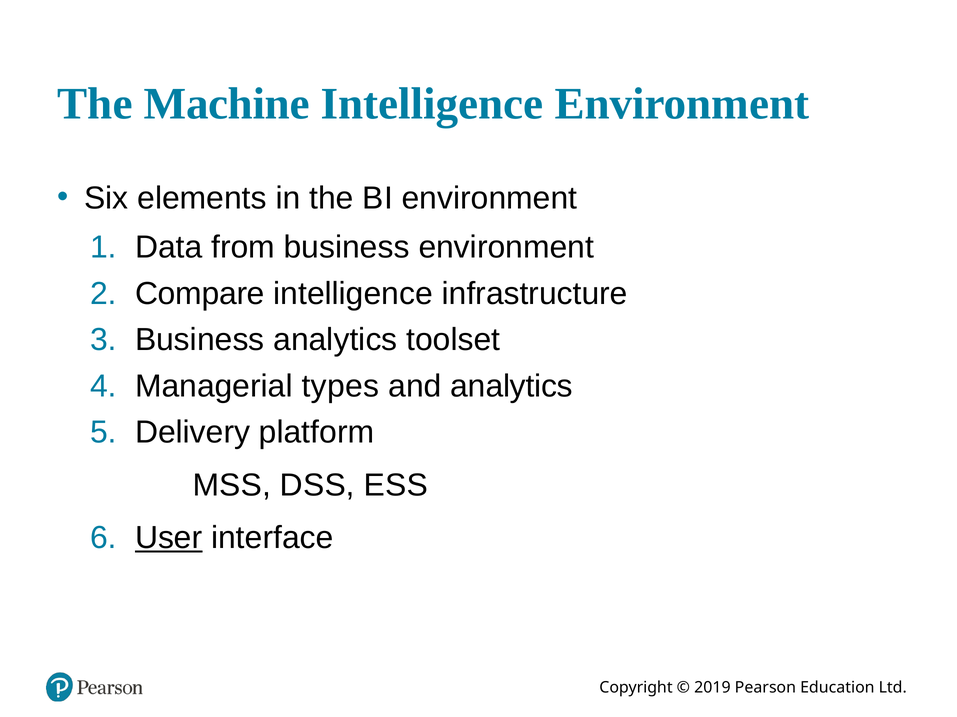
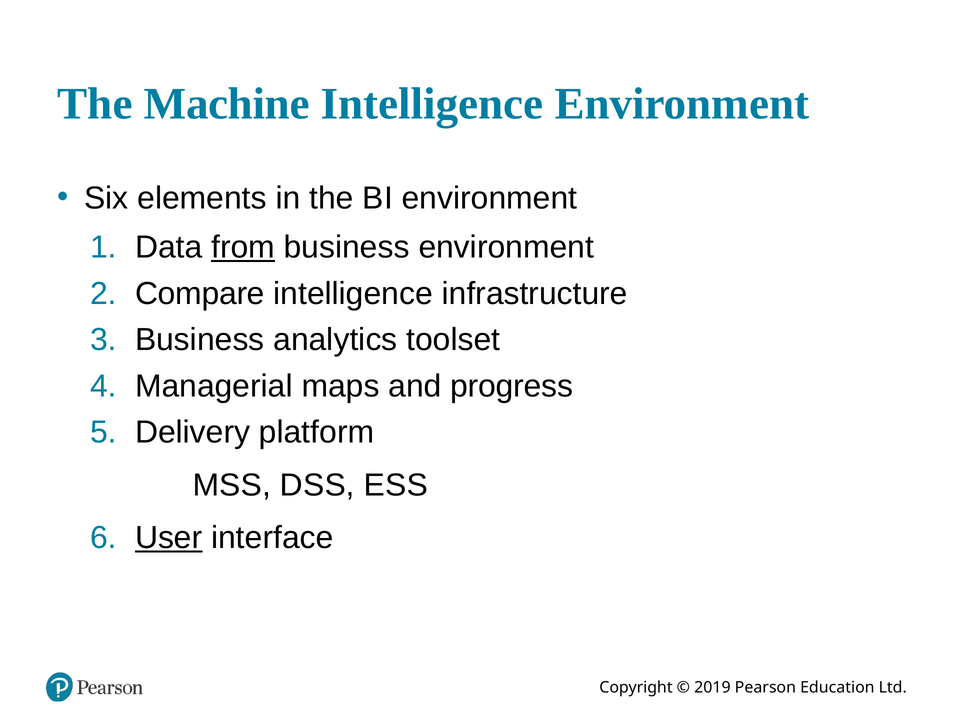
from underline: none -> present
types: types -> maps
and analytics: analytics -> progress
